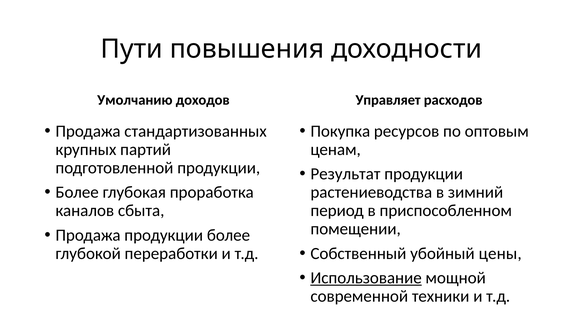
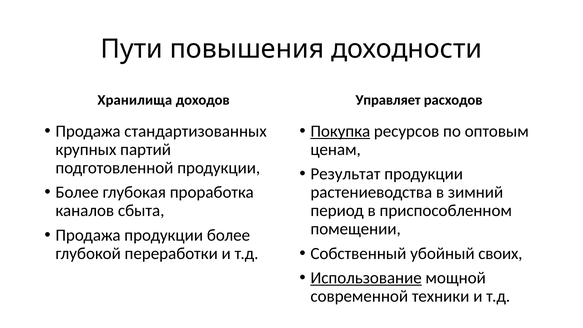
Умолчанию: Умолчанию -> Хранилища
Покупка underline: none -> present
цены: цены -> своих
